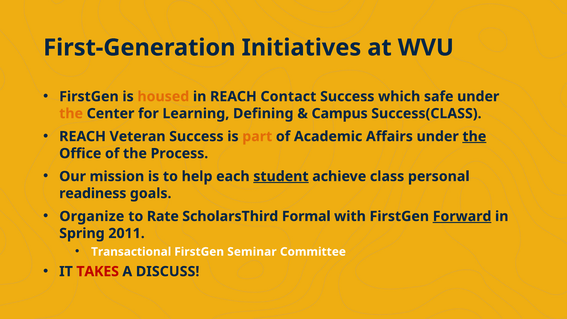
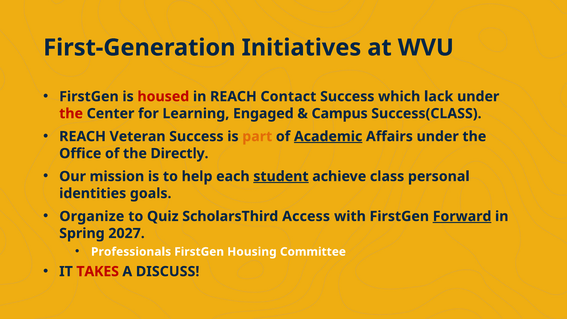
housed colour: orange -> red
safe: safe -> lack
the at (71, 114) colour: orange -> red
Defining: Defining -> Engaged
Academic underline: none -> present
the at (474, 136) underline: present -> none
Process: Process -> Directly
readiness: readiness -> identities
Rate: Rate -> Quiz
Formal: Formal -> Access
2011: 2011 -> 2027
Transactional: Transactional -> Professionals
Seminar: Seminar -> Housing
